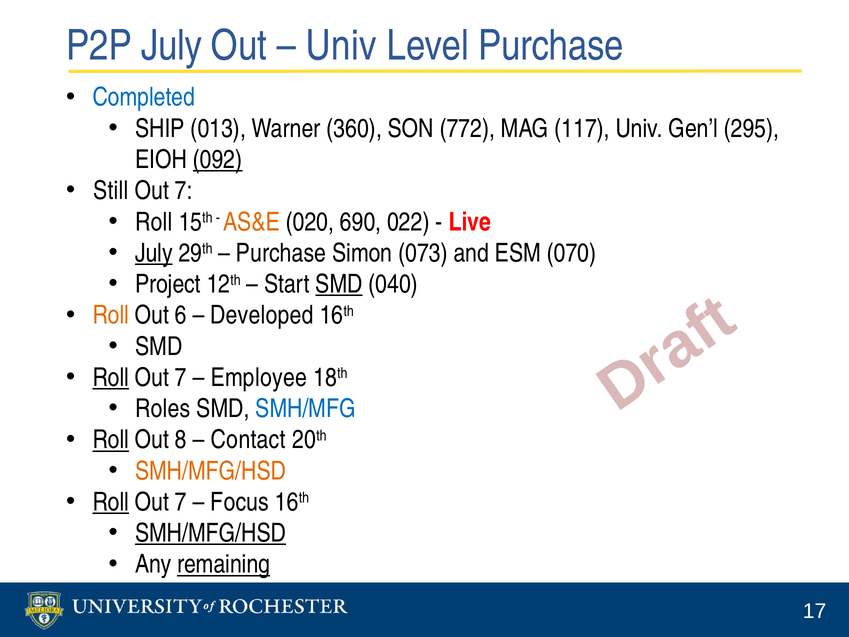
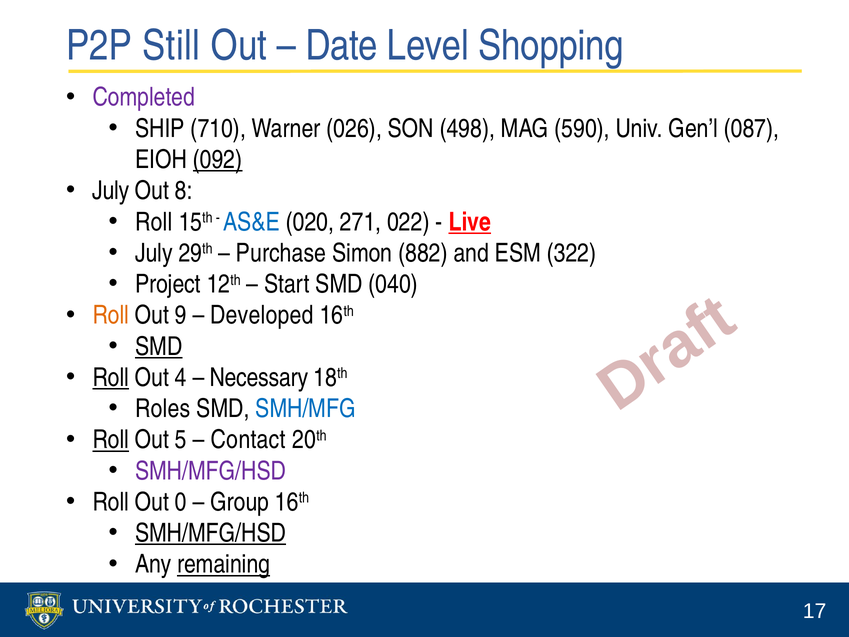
P2P July: July -> Still
Univ at (341, 46): Univ -> Date
Level Purchase: Purchase -> Shopping
Completed colour: blue -> purple
013: 013 -> 710
360: 360 -> 026
772: 772 -> 498
117: 117 -> 590
295: 295 -> 087
Still at (111, 191): Still -> July
7 at (184, 191): 7 -> 8
AS&E colour: orange -> blue
690: 690 -> 271
Live underline: none -> present
July at (154, 253) underline: present -> none
073: 073 -> 882
070: 070 -> 322
SMD at (339, 284) underline: present -> none
6: 6 -> 9
SMD at (159, 346) underline: none -> present
7 at (181, 377): 7 -> 4
Employee: Employee -> Necessary
8: 8 -> 5
SMH/MFG/HSD at (211, 471) colour: orange -> purple
Roll at (111, 502) underline: present -> none
7 at (181, 502): 7 -> 0
Focus: Focus -> Group
